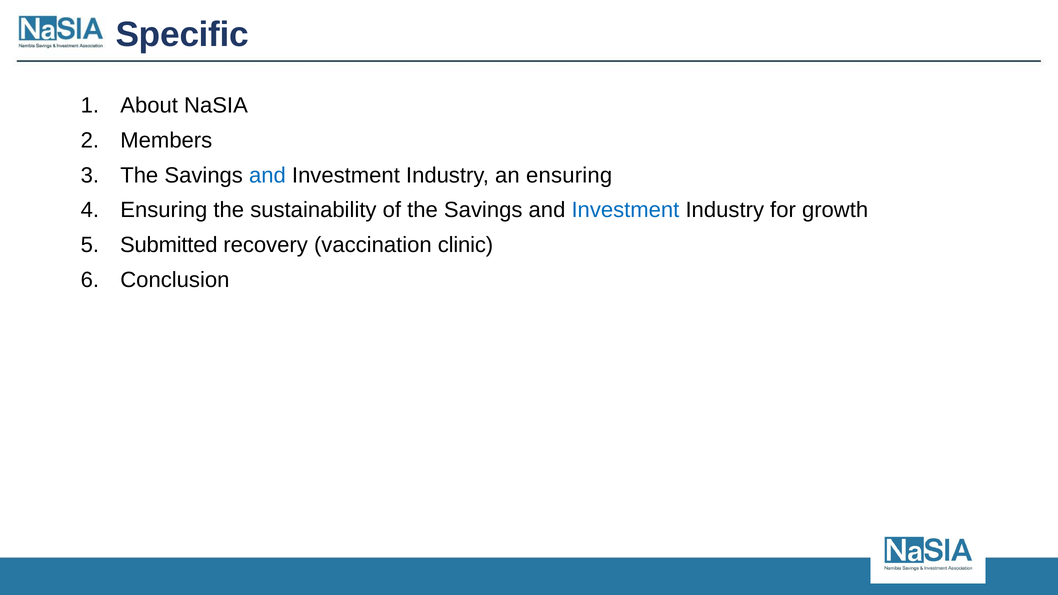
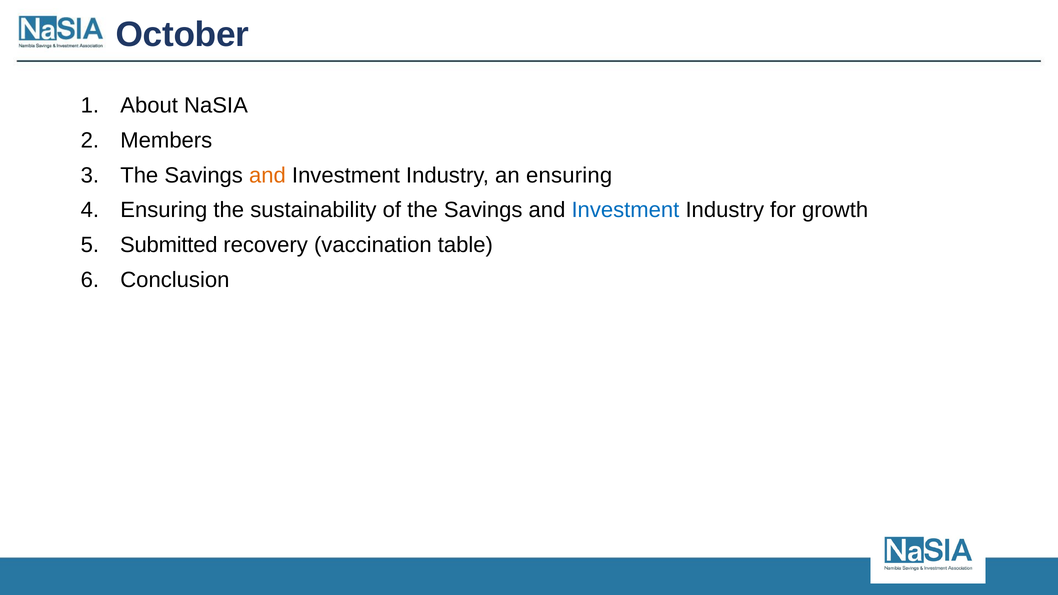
Specific: Specific -> October
and at (267, 175) colour: blue -> orange
clinic: clinic -> table
